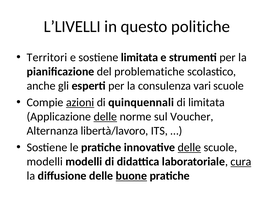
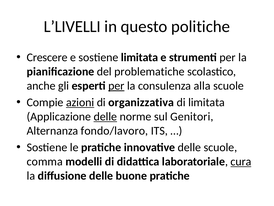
Territori: Territori -> Crescere
per at (116, 86) underline: none -> present
vari: vari -> alla
quinquennali: quinquennali -> organizzativa
Voucher: Voucher -> Genitori
libertà/lavoro: libertà/lavoro -> fondo/lavoro
delle at (189, 147) underline: present -> none
modelli at (45, 161): modelli -> comma
buone underline: present -> none
